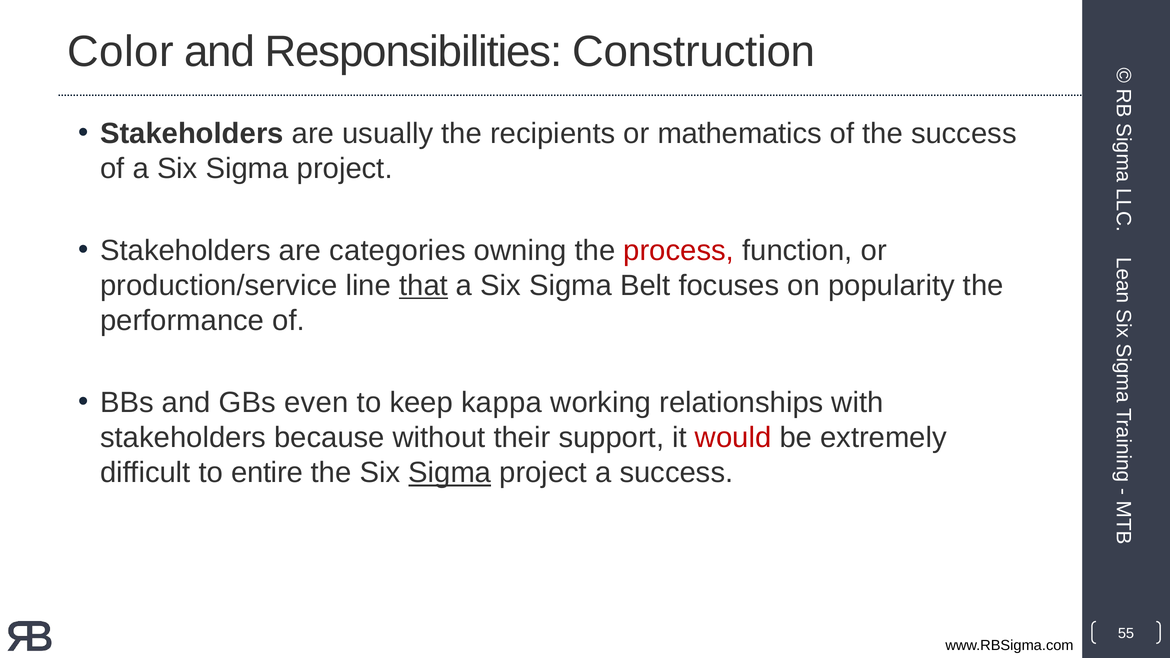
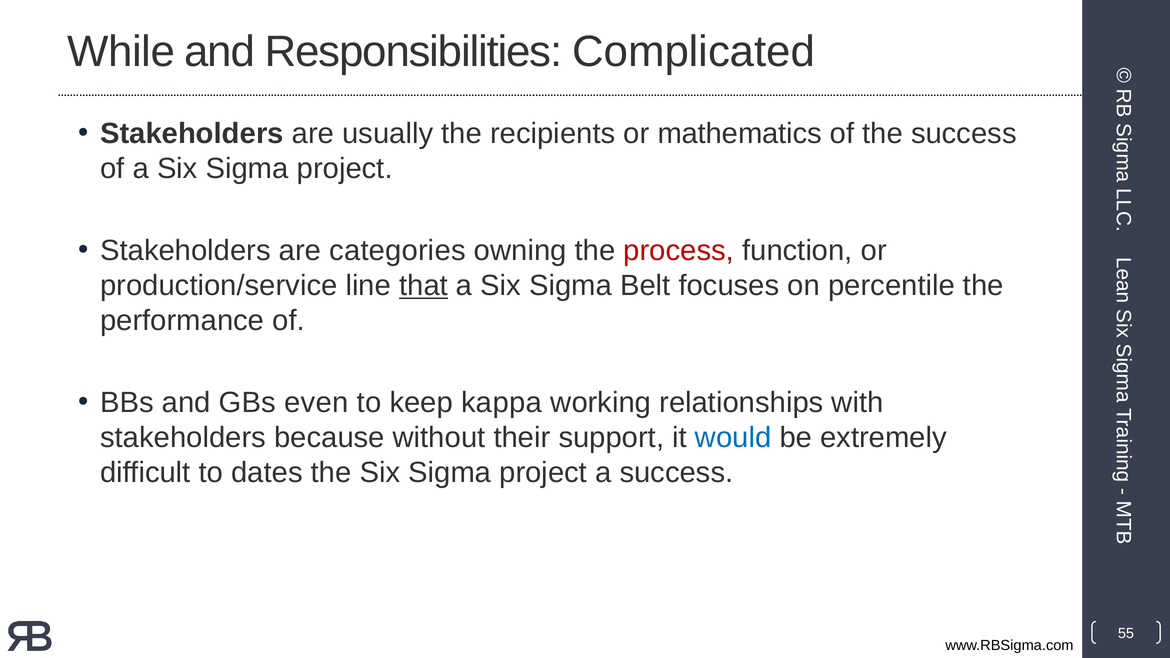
Color: Color -> While
Construction: Construction -> Complicated
popularity: popularity -> percentile
would colour: red -> blue
entire: entire -> dates
Sigma at (450, 473) underline: present -> none
